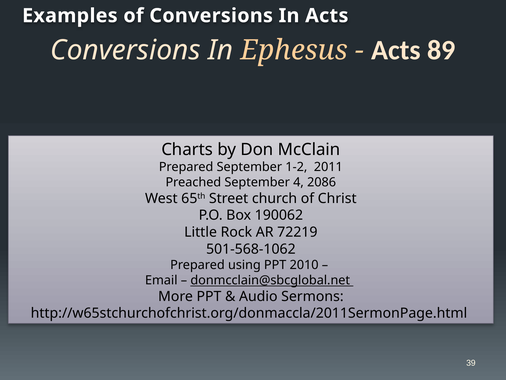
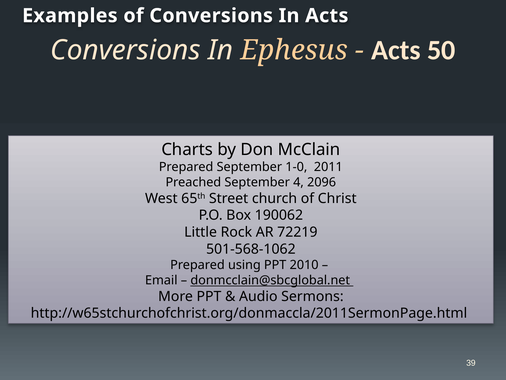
89: 89 -> 50
1-2: 1-2 -> 1-0
2086: 2086 -> 2096
